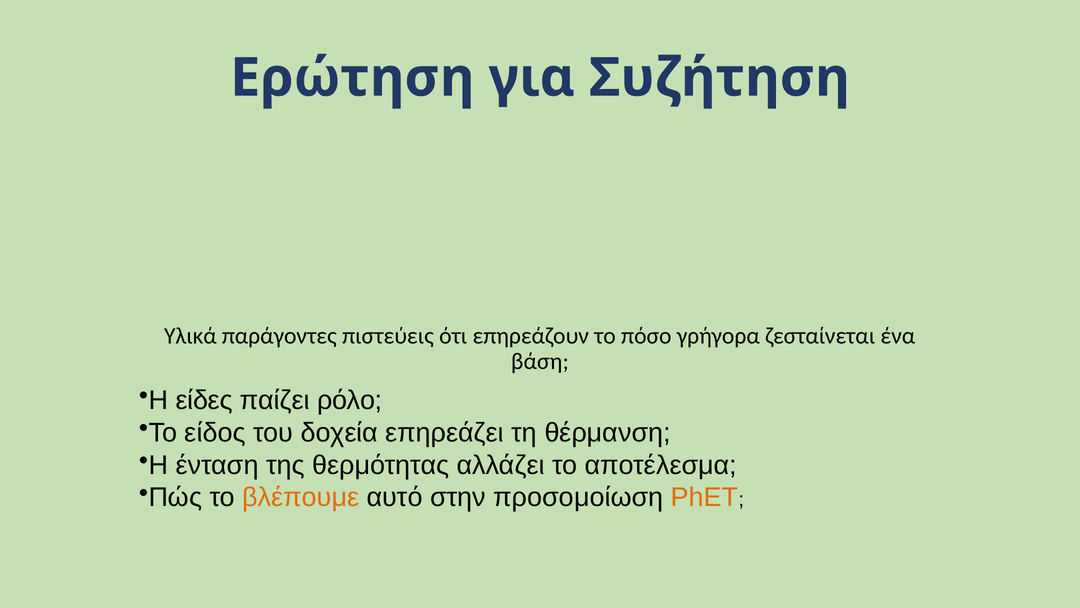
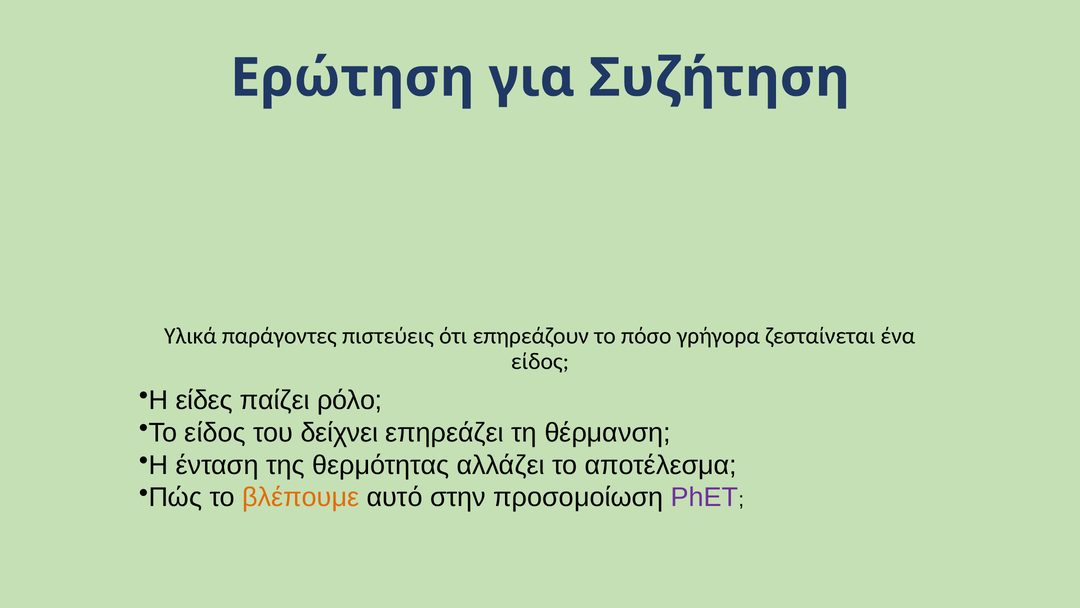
βάση at (540, 361): βάση -> είδος
δοχεία: δοχεία -> δείχνει
PhET colour: orange -> purple
